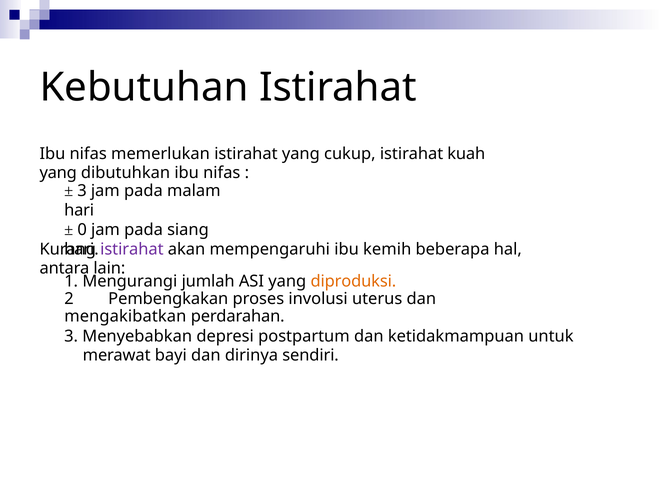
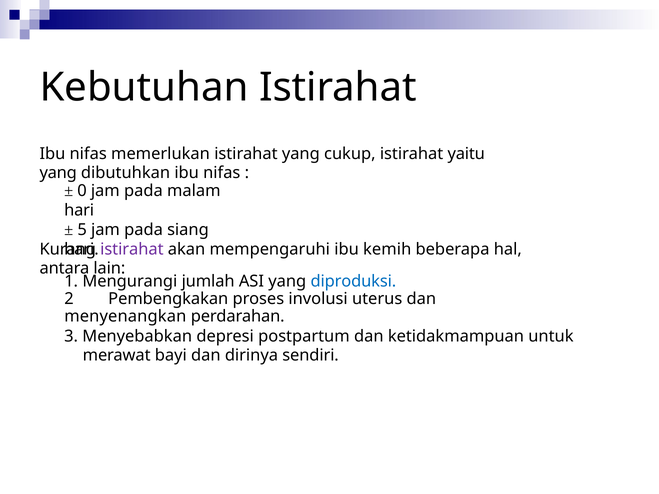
kuah: kuah -> yaitu
3 at (82, 191): 3 -> 0
0: 0 -> 5
diproduksi colour: orange -> blue
mengakibatkan: mengakibatkan -> menyenangkan
